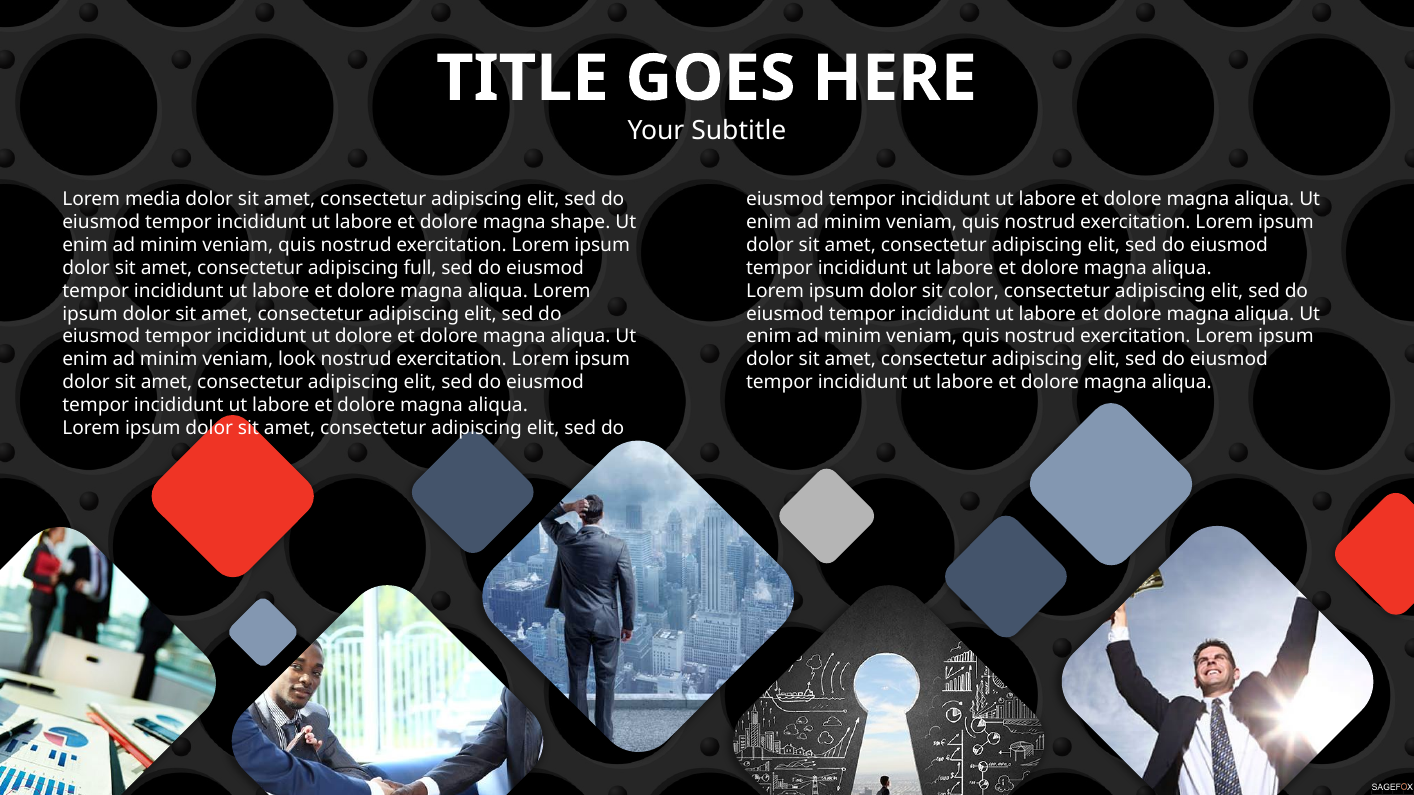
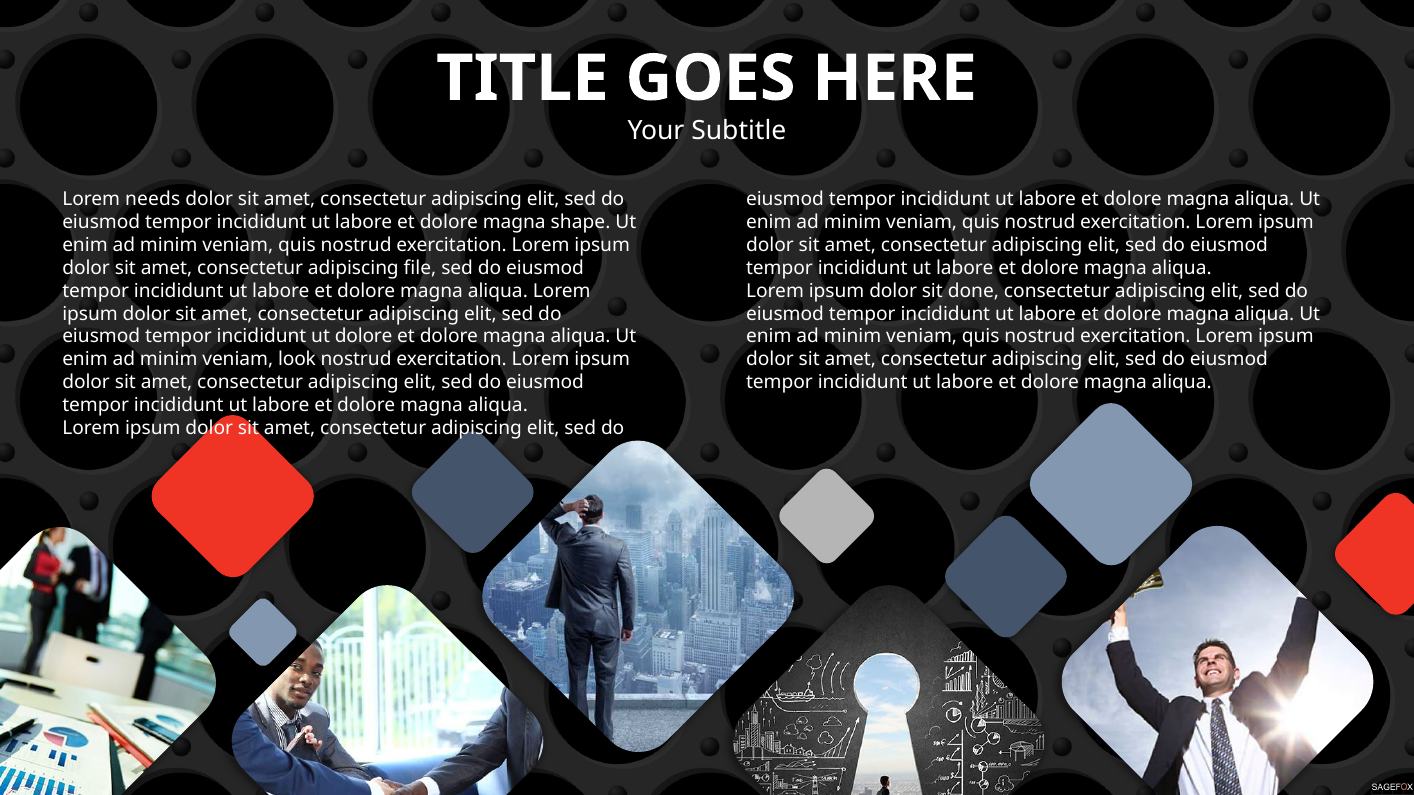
media: media -> needs
full: full -> file
color: color -> done
